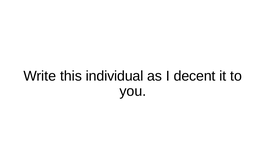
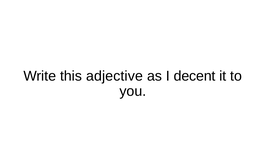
individual: individual -> adjective
